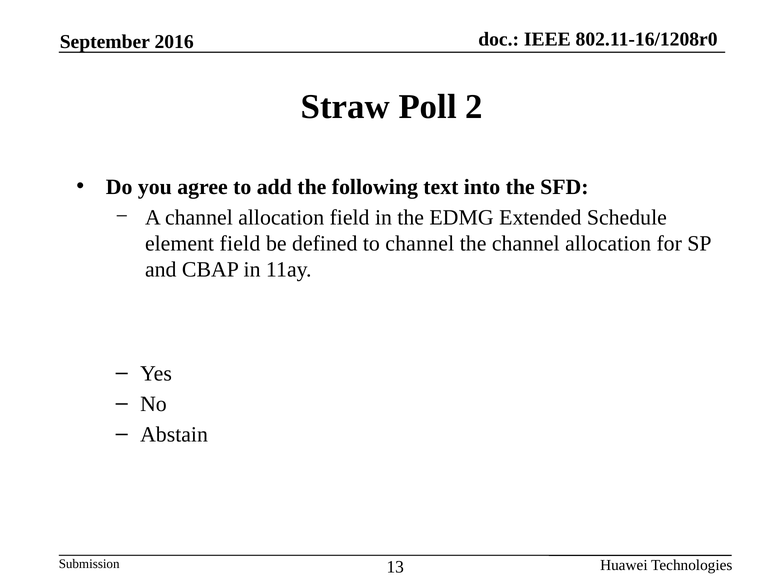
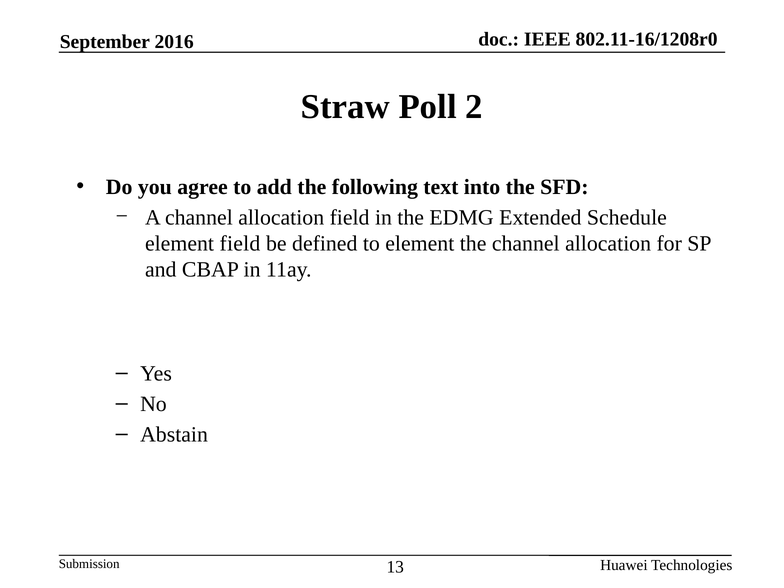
to channel: channel -> element
